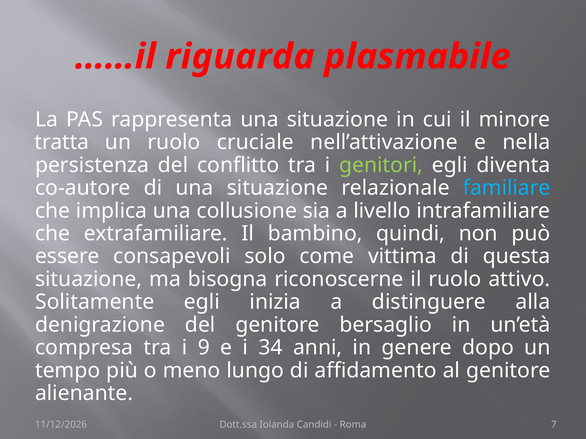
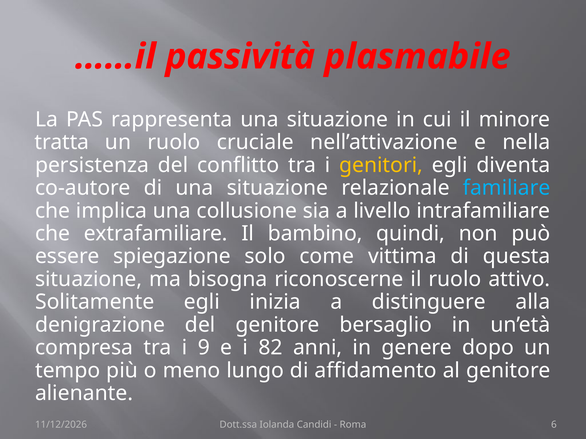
riguarda: riguarda -> passività
genitori colour: light green -> yellow
consapevoli: consapevoli -> spiegazione
34: 34 -> 82
7: 7 -> 6
